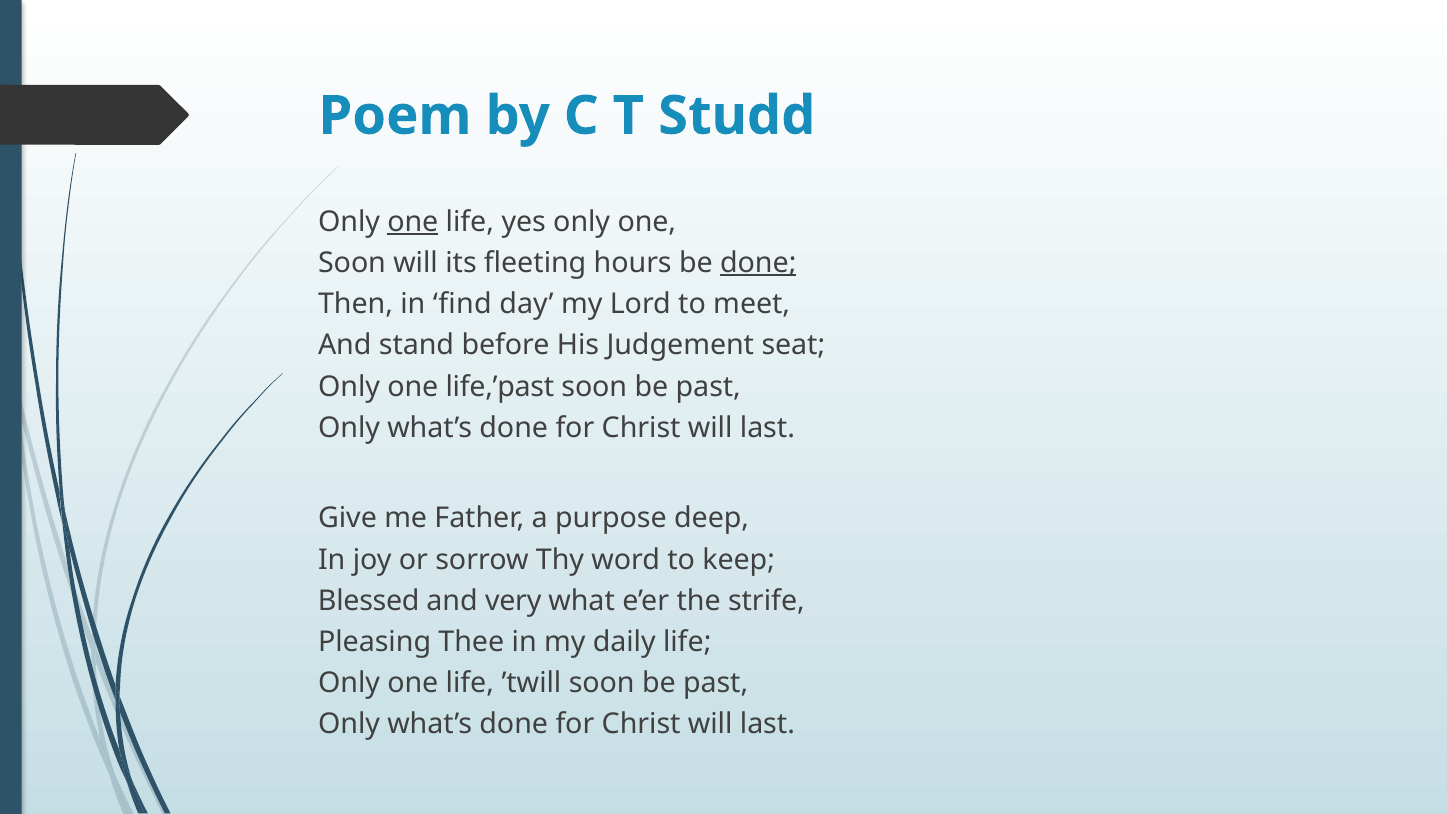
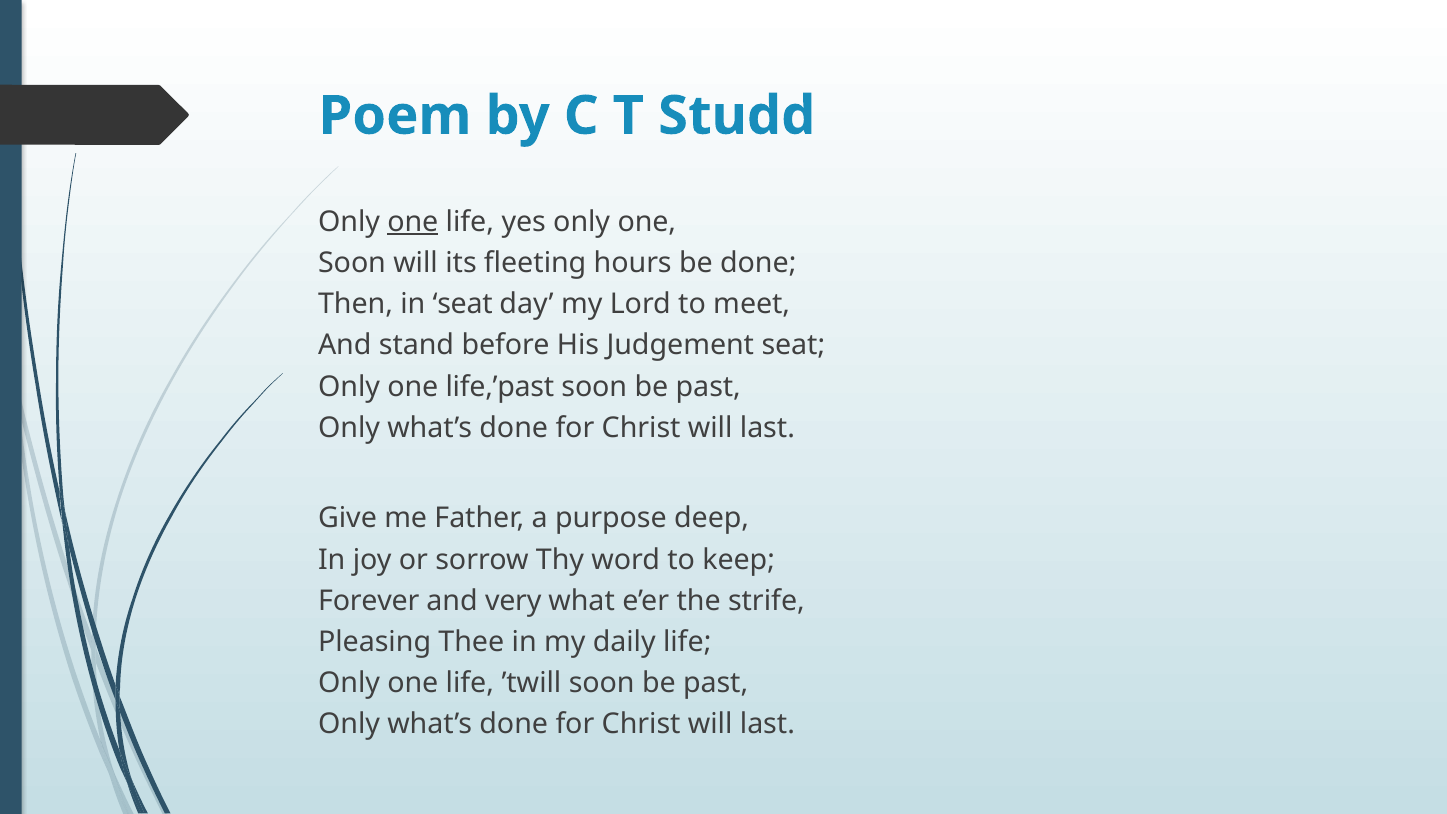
done at (758, 263) underline: present -> none
in find: find -> seat
Blessed: Blessed -> Forever
